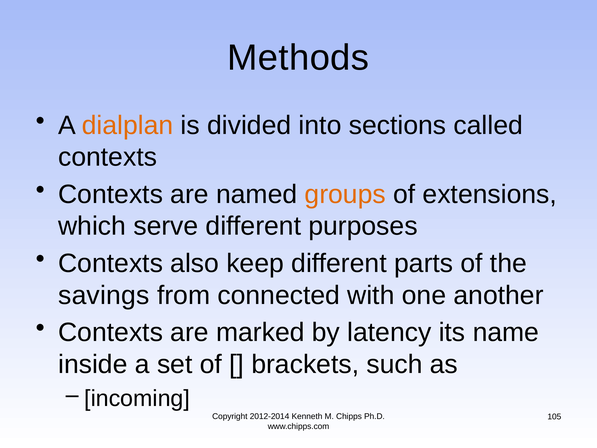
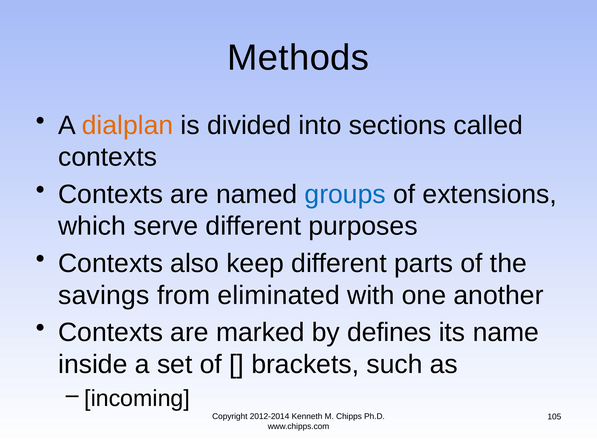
groups colour: orange -> blue
connected: connected -> eliminated
latency: latency -> defines
